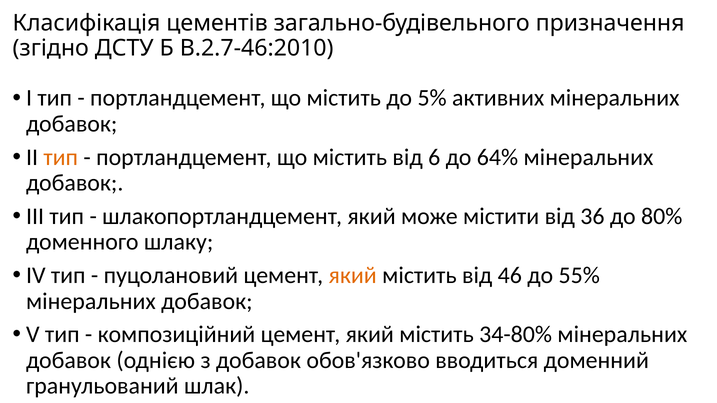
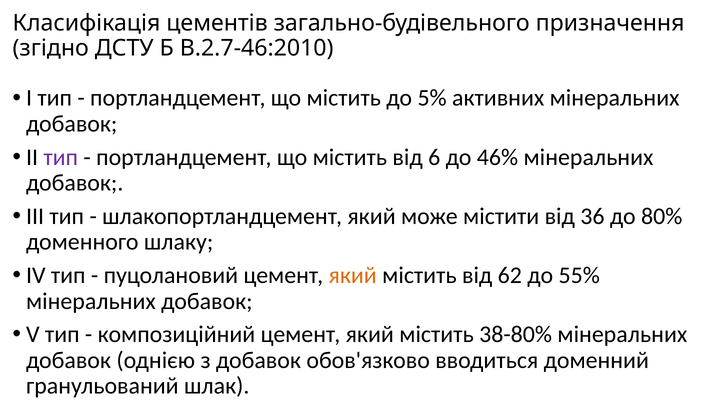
тип at (61, 157) colour: orange -> purple
64%: 64% -> 46%
46: 46 -> 62
34-80%: 34-80% -> 38-80%
